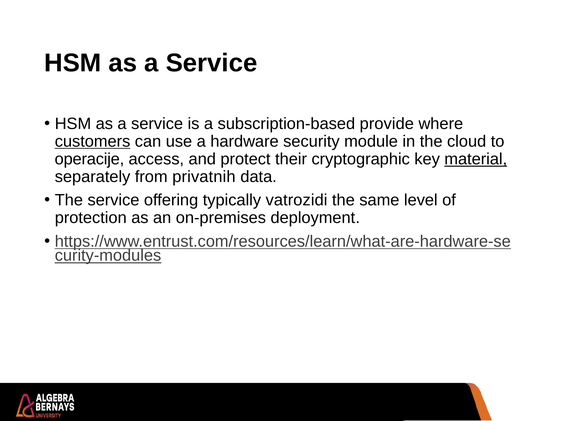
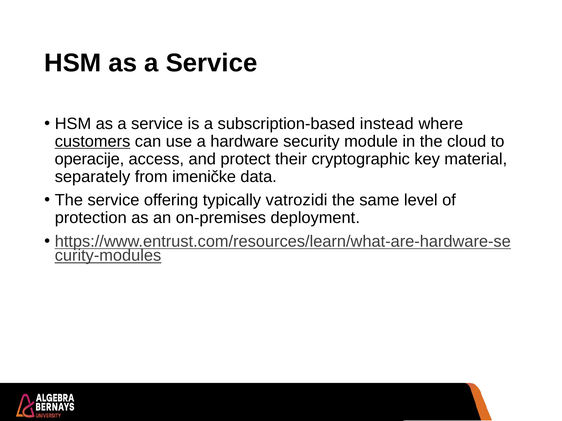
provide: provide -> instead
material underline: present -> none
privatnih: privatnih -> imeničke
